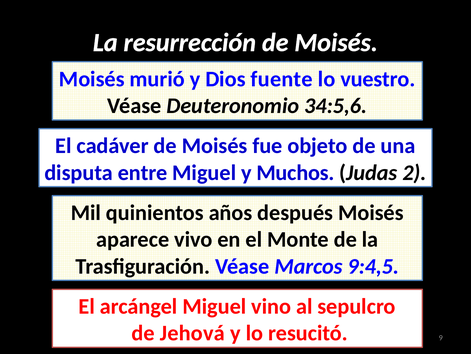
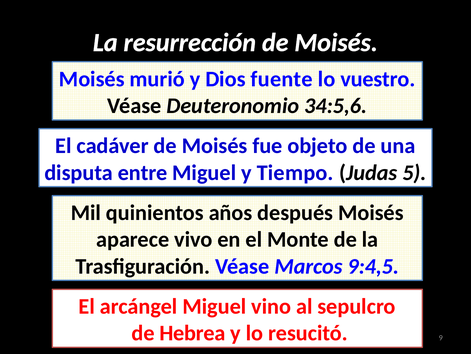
Muchos: Muchos -> Tiempo
2: 2 -> 5
Jehová: Jehová -> Hebrea
